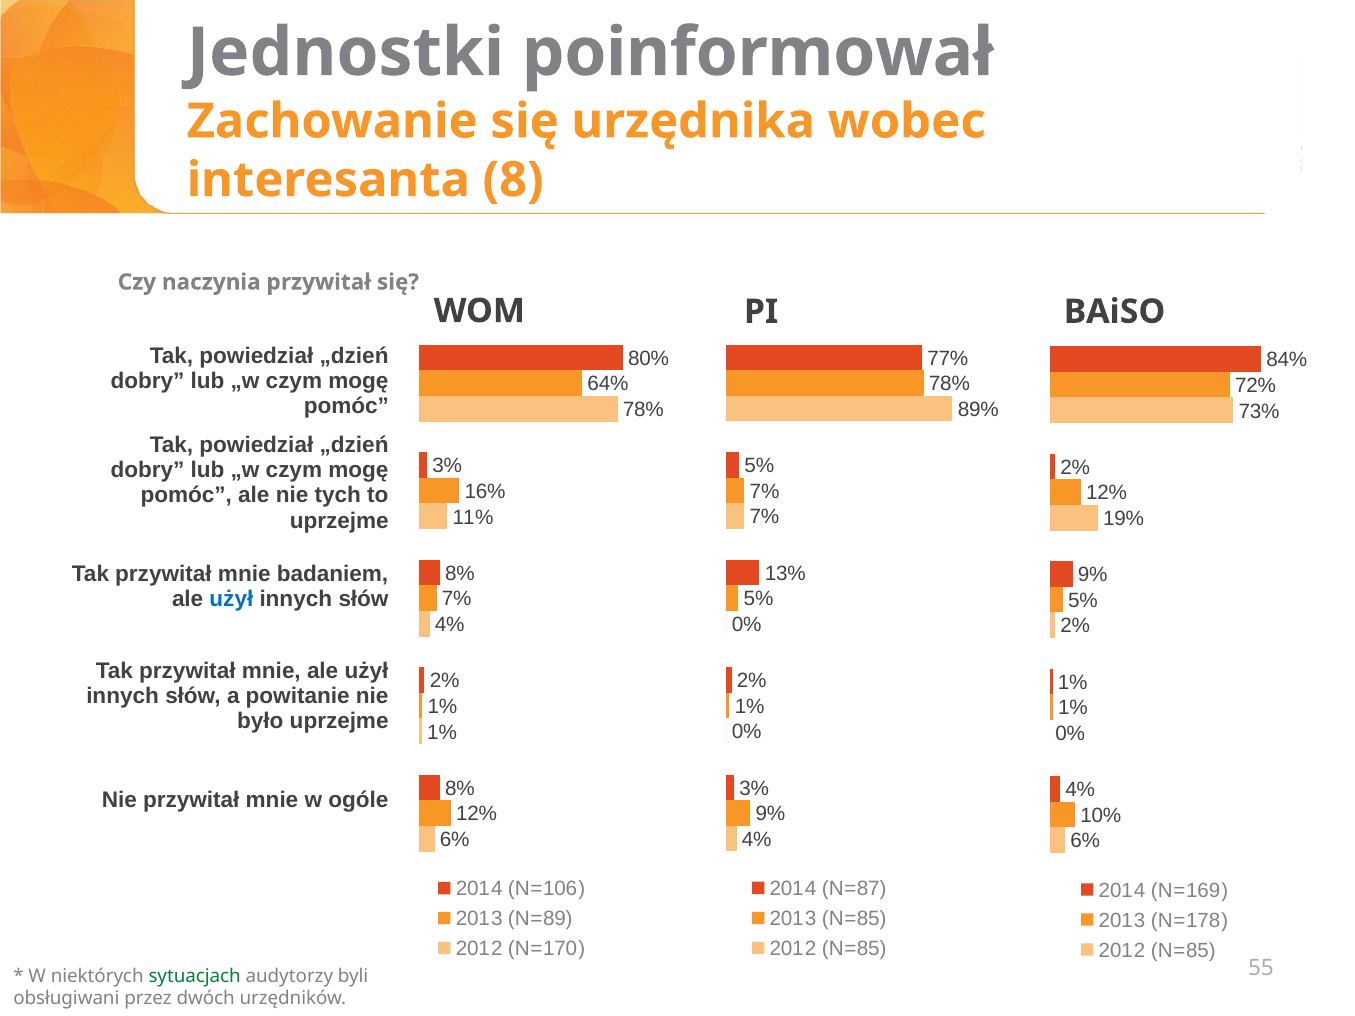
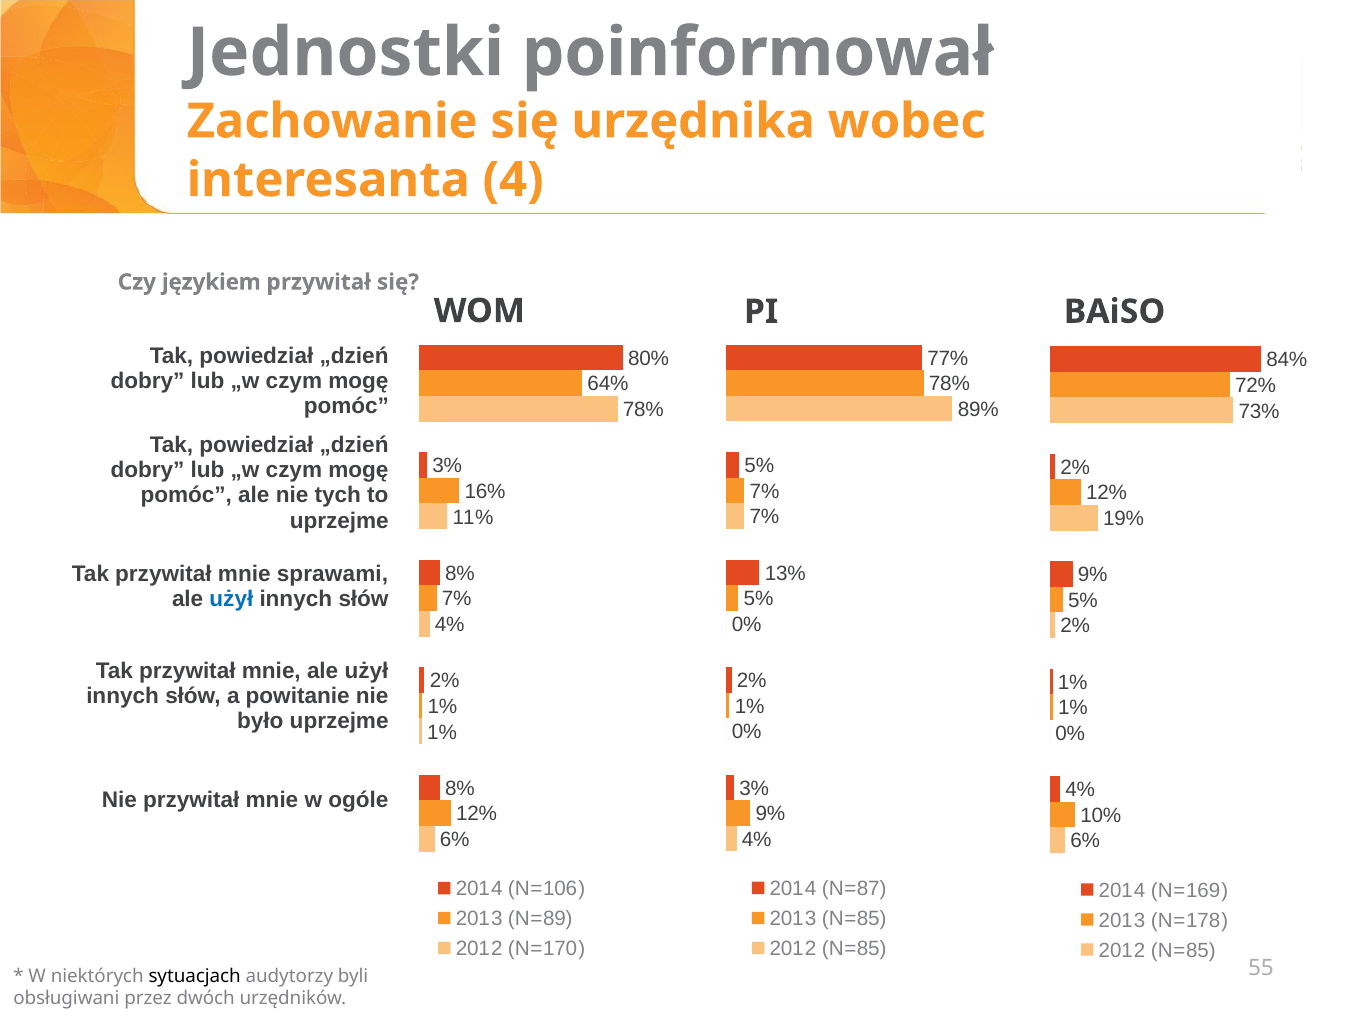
8: 8 -> 4
naczynia: naczynia -> językiem
badaniem: badaniem -> sprawami
sytuacjach colour: green -> black
